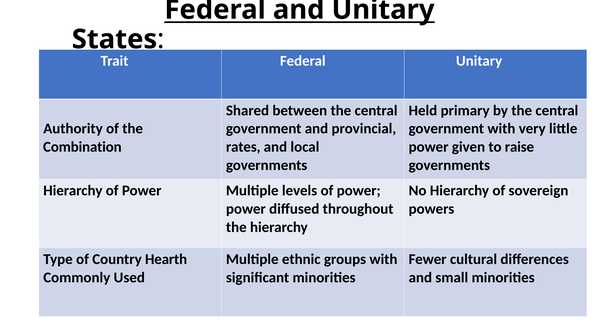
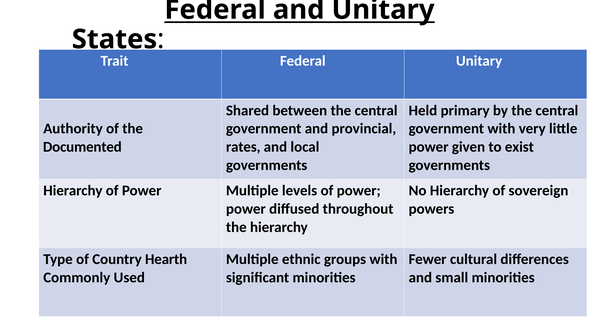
Combination: Combination -> Documented
raise: raise -> exist
